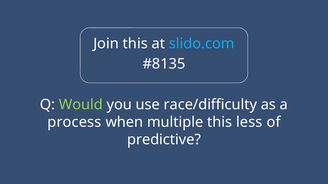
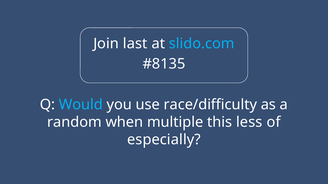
Join this: this -> last
Would colour: light green -> light blue
process: process -> random
predictive: predictive -> especially
